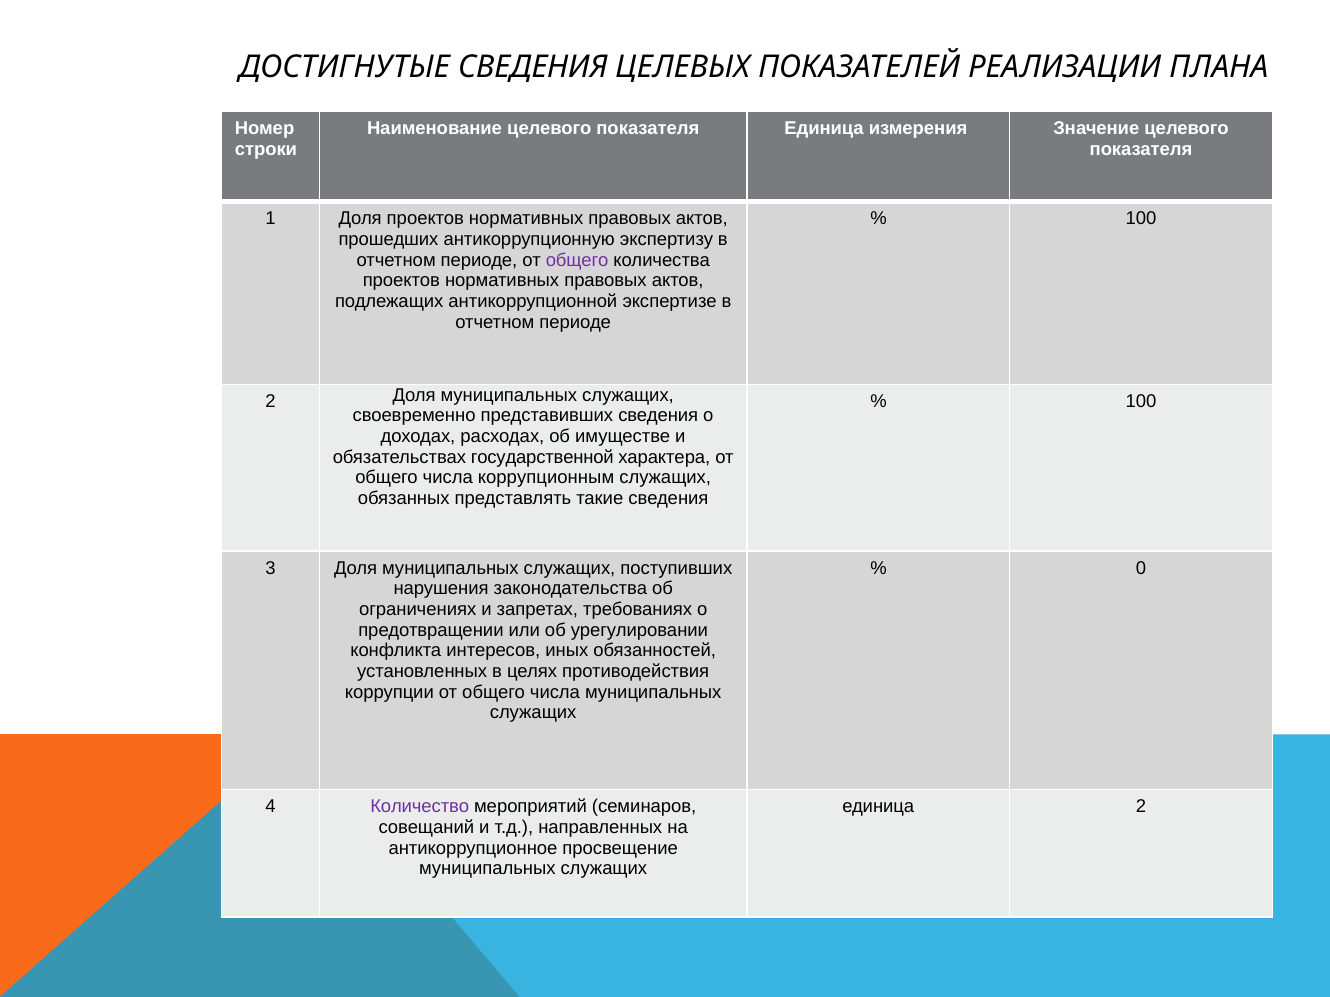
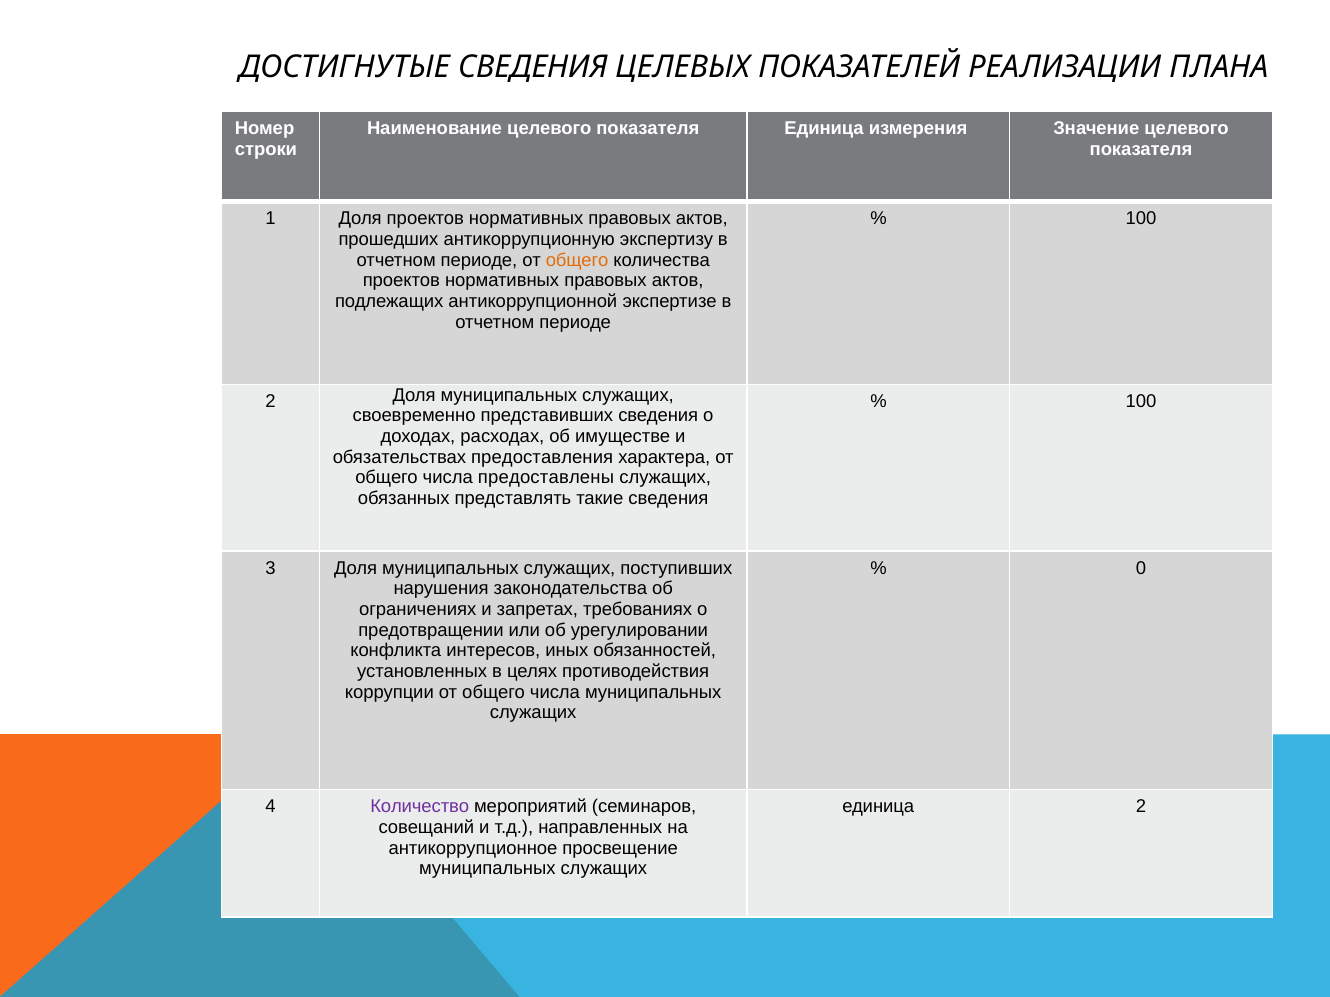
общего at (577, 260) colour: purple -> orange
государственной: государственной -> предоставления
коррупционным: коррупционным -> предоставлены
